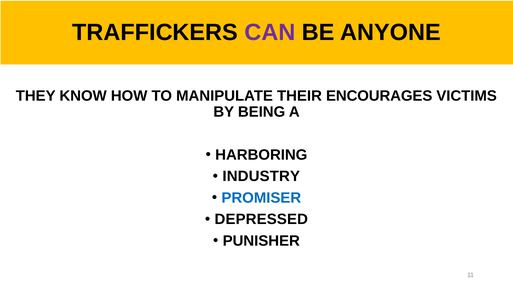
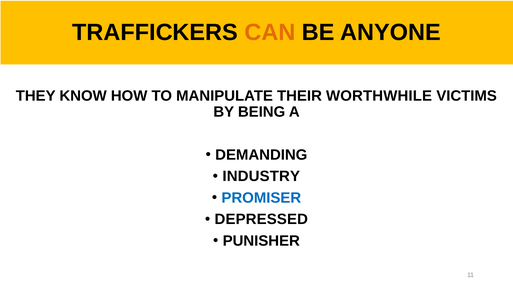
CAN colour: purple -> orange
ENCOURAGES: ENCOURAGES -> WORTHWHILE
HARBORING: HARBORING -> DEMANDING
